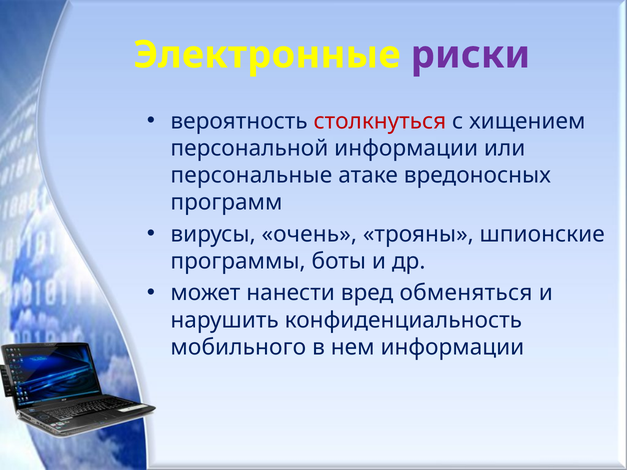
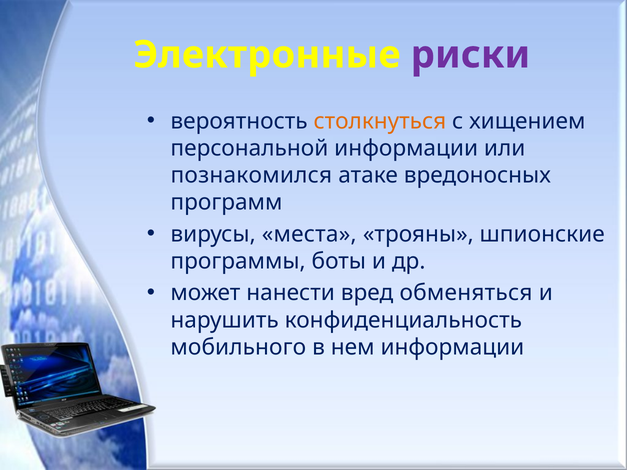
столкнуться colour: red -> orange
персональные: персональные -> познакомился
очень: очень -> места
